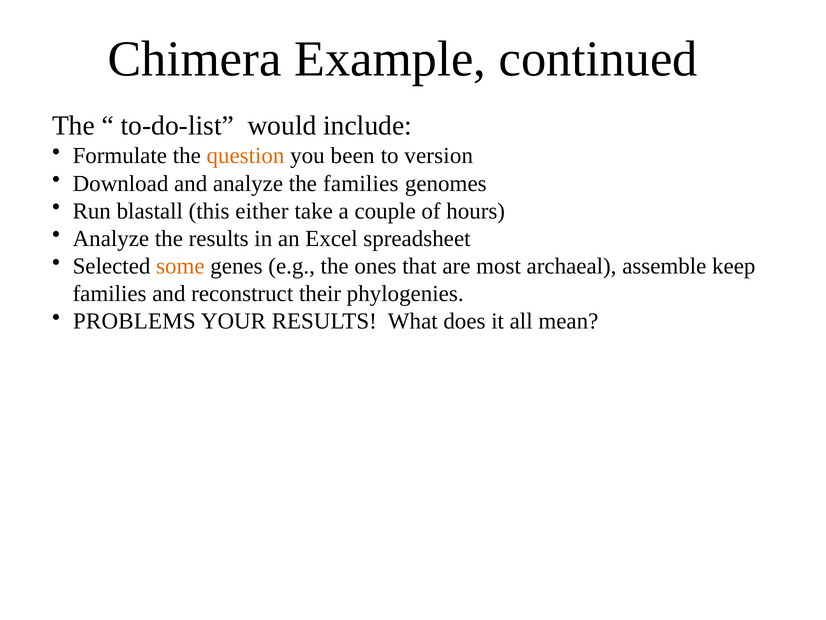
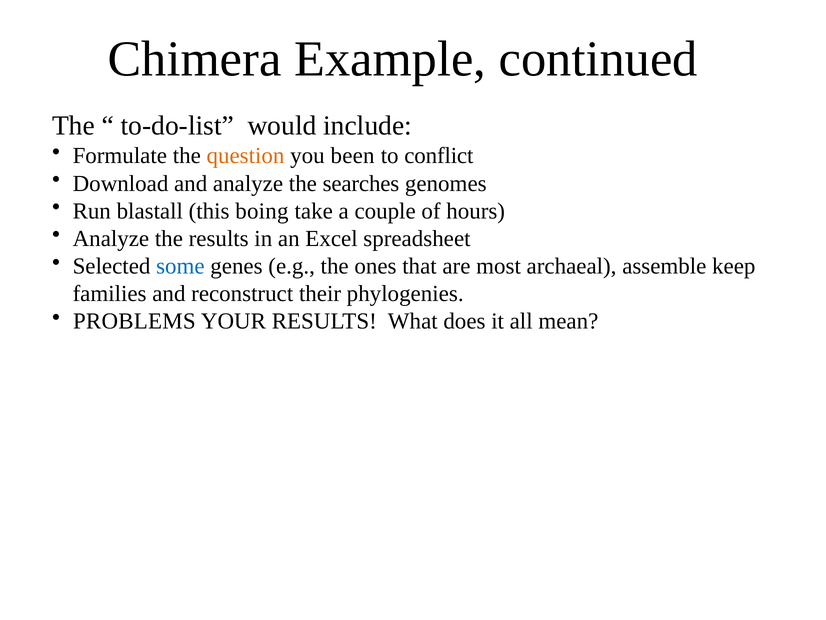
version: version -> conflict
the families: families -> searches
either: either -> boing
some colour: orange -> blue
